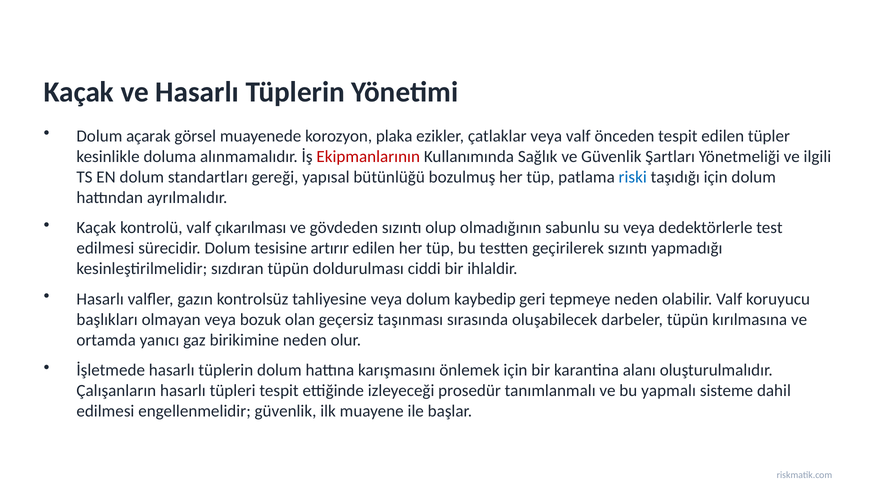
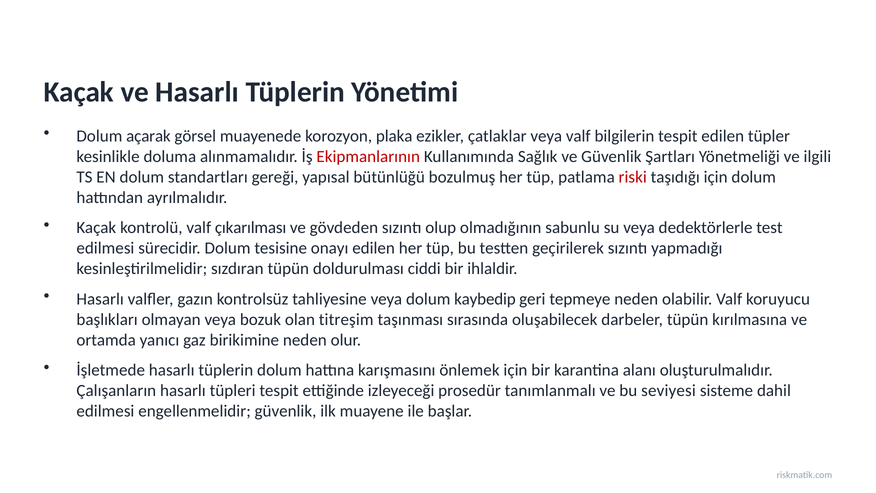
önceden: önceden -> bilgilerin
riski colour: blue -> red
artırır: artırır -> onayı
geçersiz: geçersiz -> titreşim
yapmalı: yapmalı -> seviyesi
